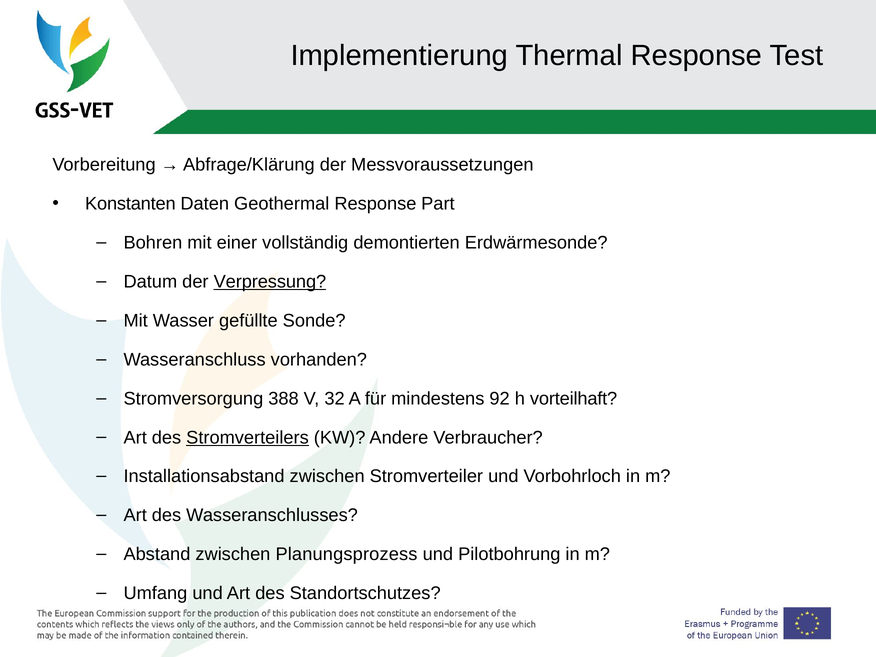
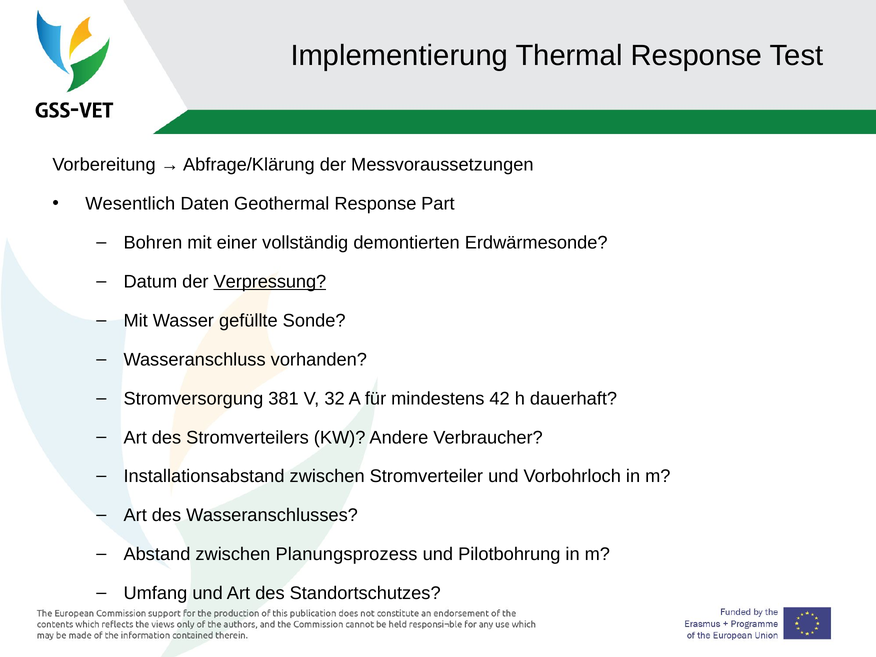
Konstanten: Konstanten -> Wesentlich
388: 388 -> 381
92: 92 -> 42
vorteilhaft: vorteilhaft -> dauerhaft
Stromverteilers underline: present -> none
